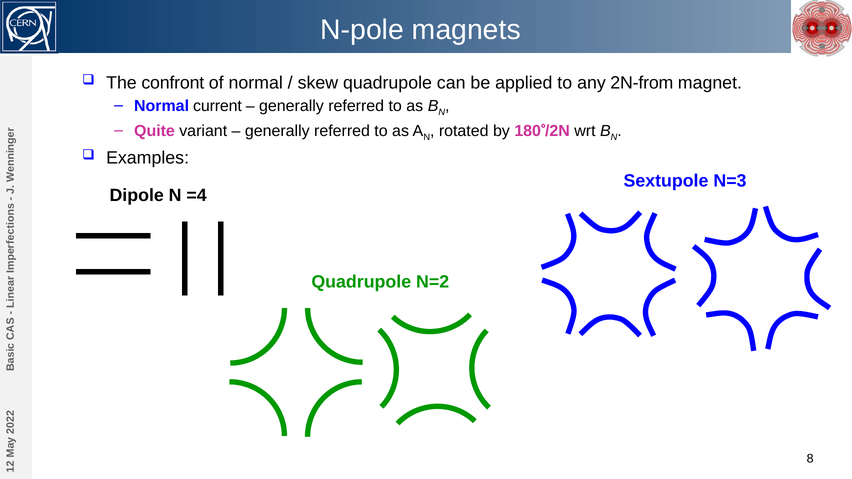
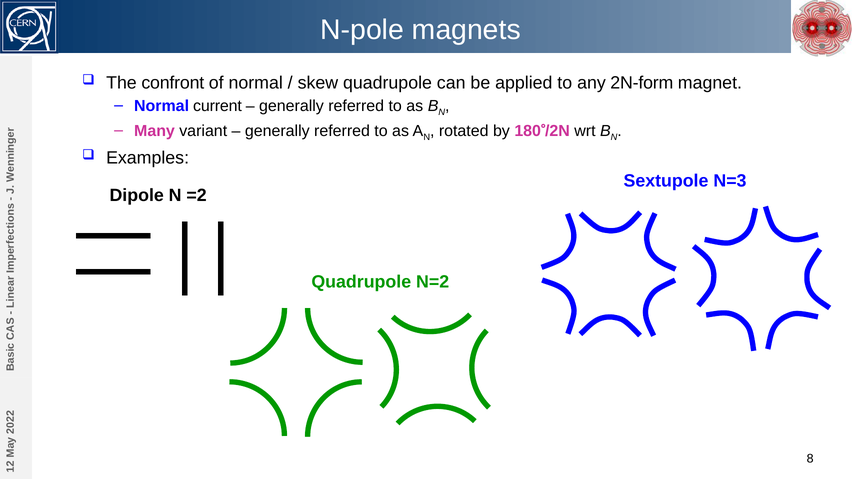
2N-from: 2N-from -> 2N-form
Quite: Quite -> Many
=4: =4 -> =2
